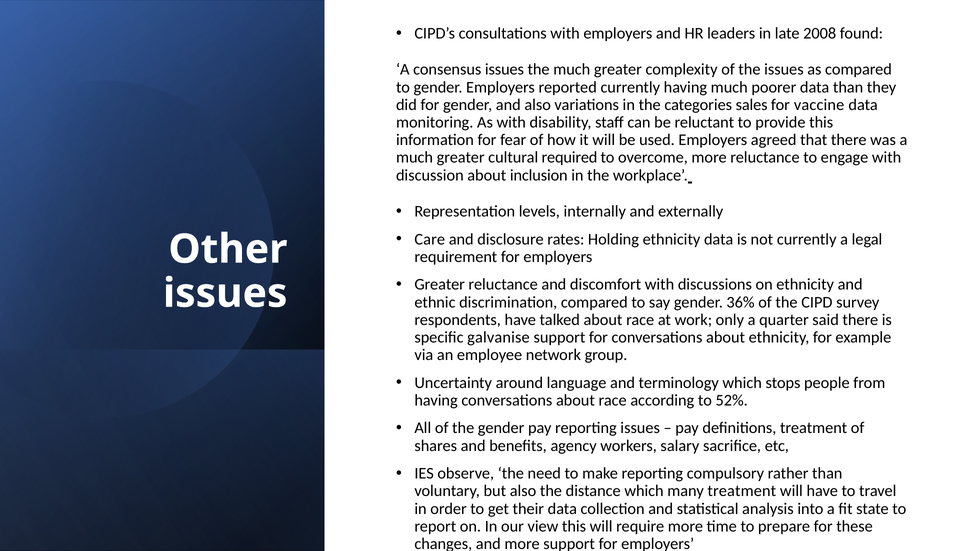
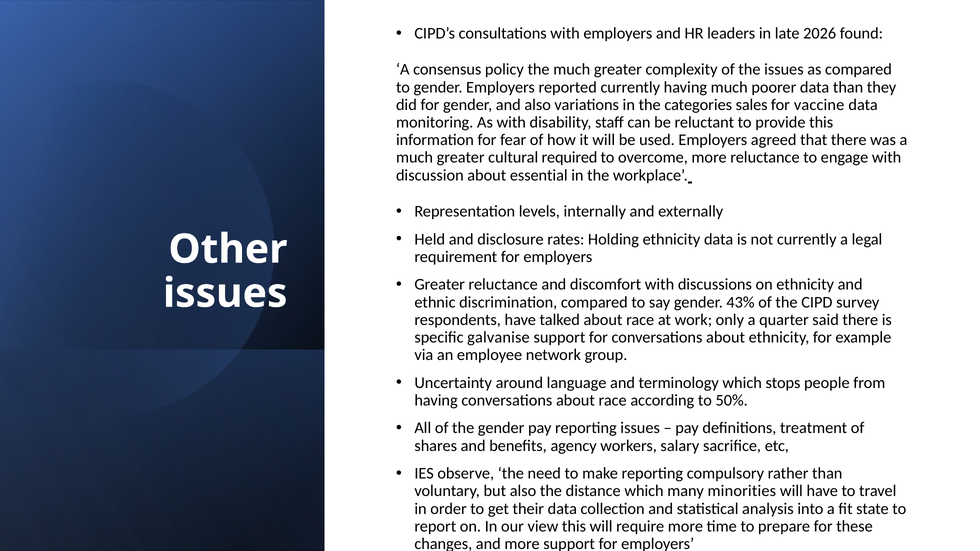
2008: 2008 -> 2026
consensus issues: issues -> policy
inclusion: inclusion -> essential
Care: Care -> Held
36%: 36% -> 43%
52%: 52% -> 50%
many treatment: treatment -> minorities
